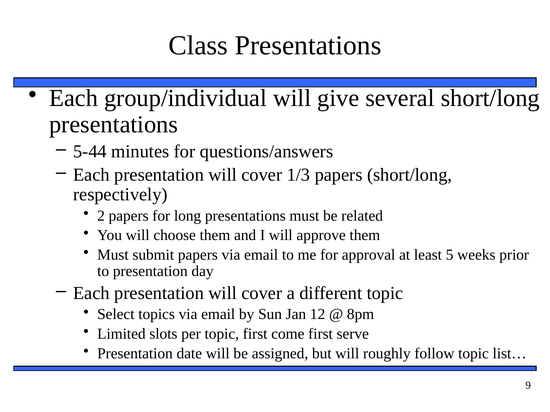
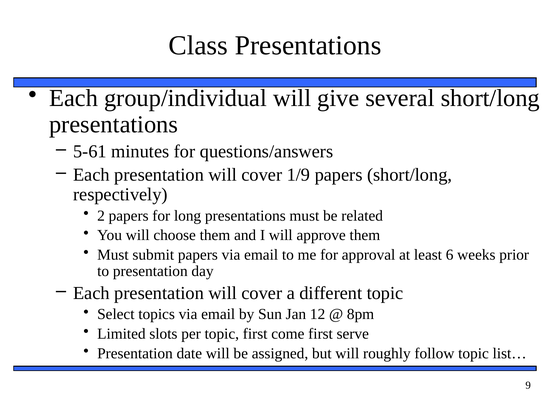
5-44: 5-44 -> 5-61
1/3: 1/3 -> 1/9
5: 5 -> 6
